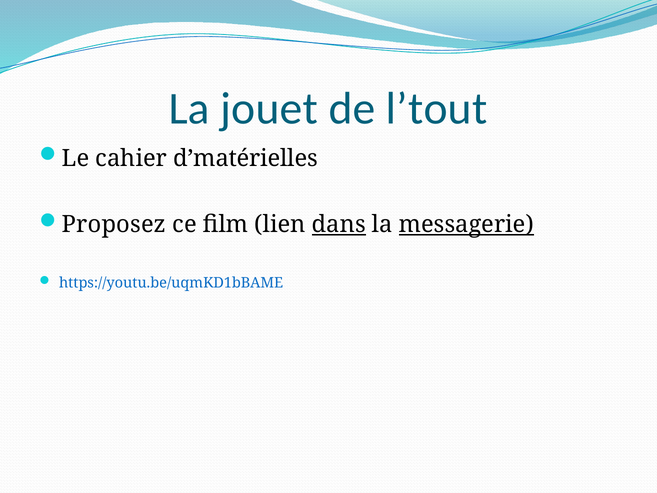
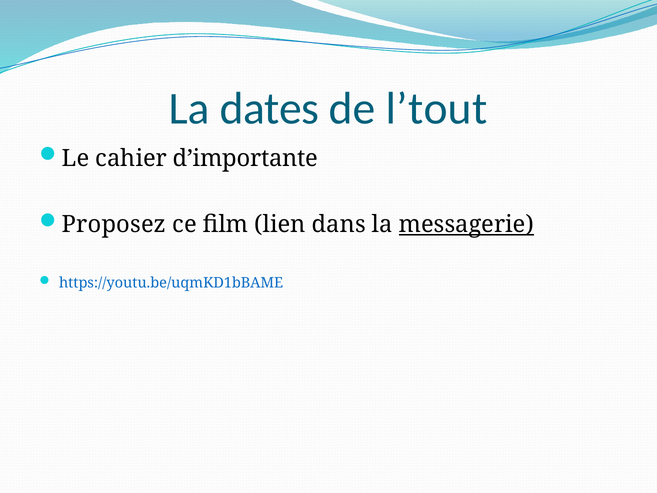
jouet: jouet -> dates
d’matérielles: d’matérielles -> d’importante
dans underline: present -> none
